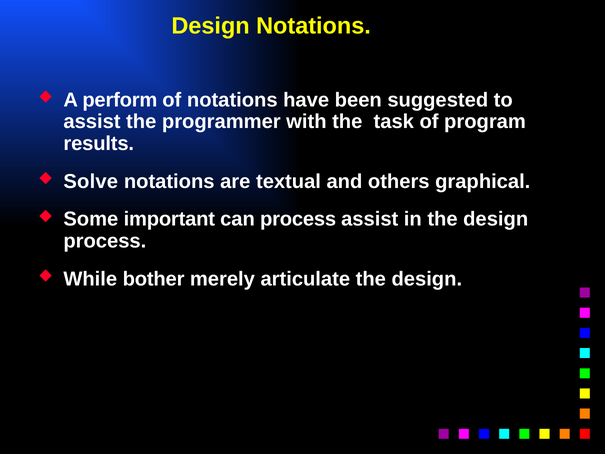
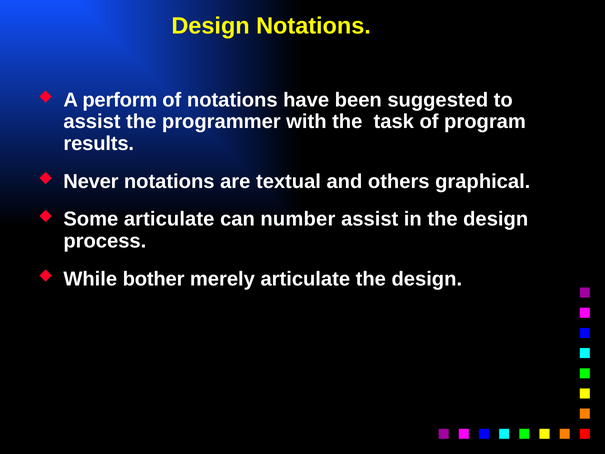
Solve: Solve -> Never
Some important: important -> articulate
can process: process -> number
